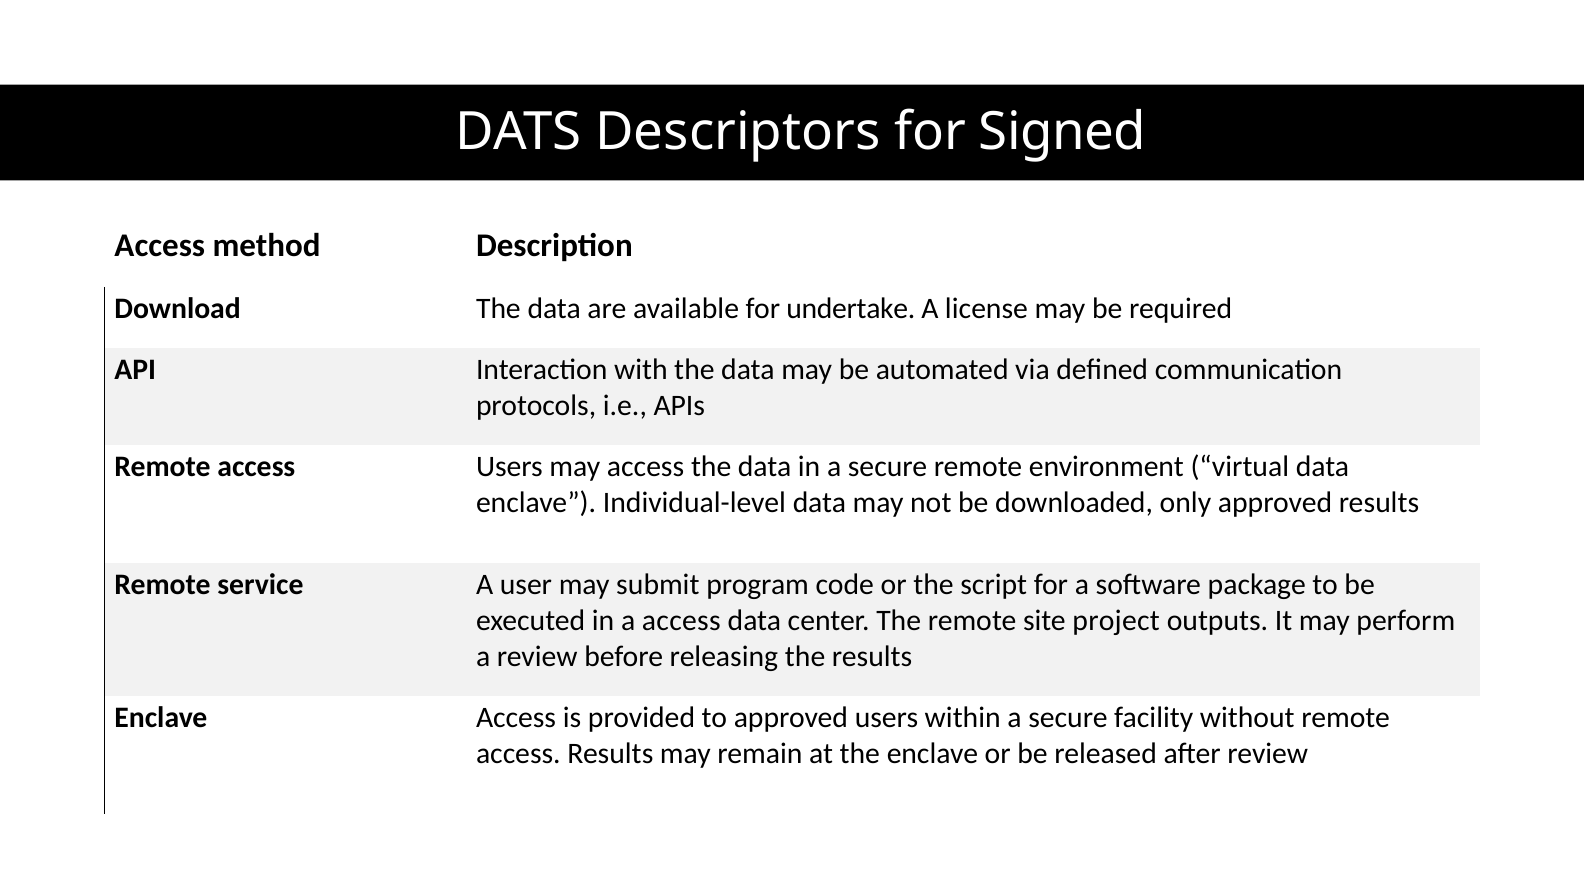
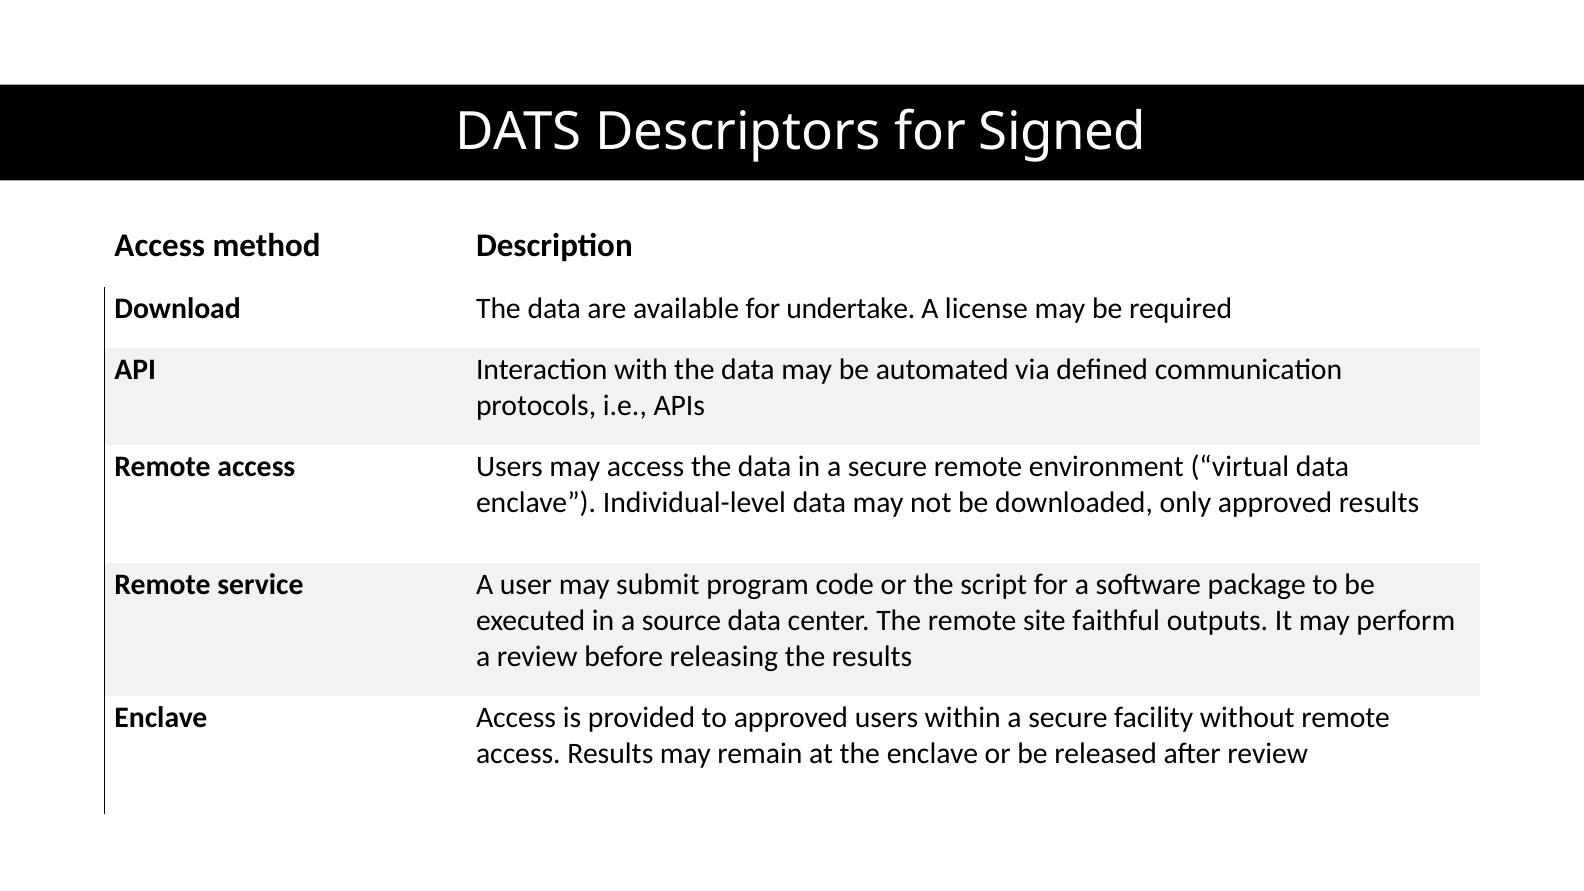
a access: access -> source
project: project -> faithful
